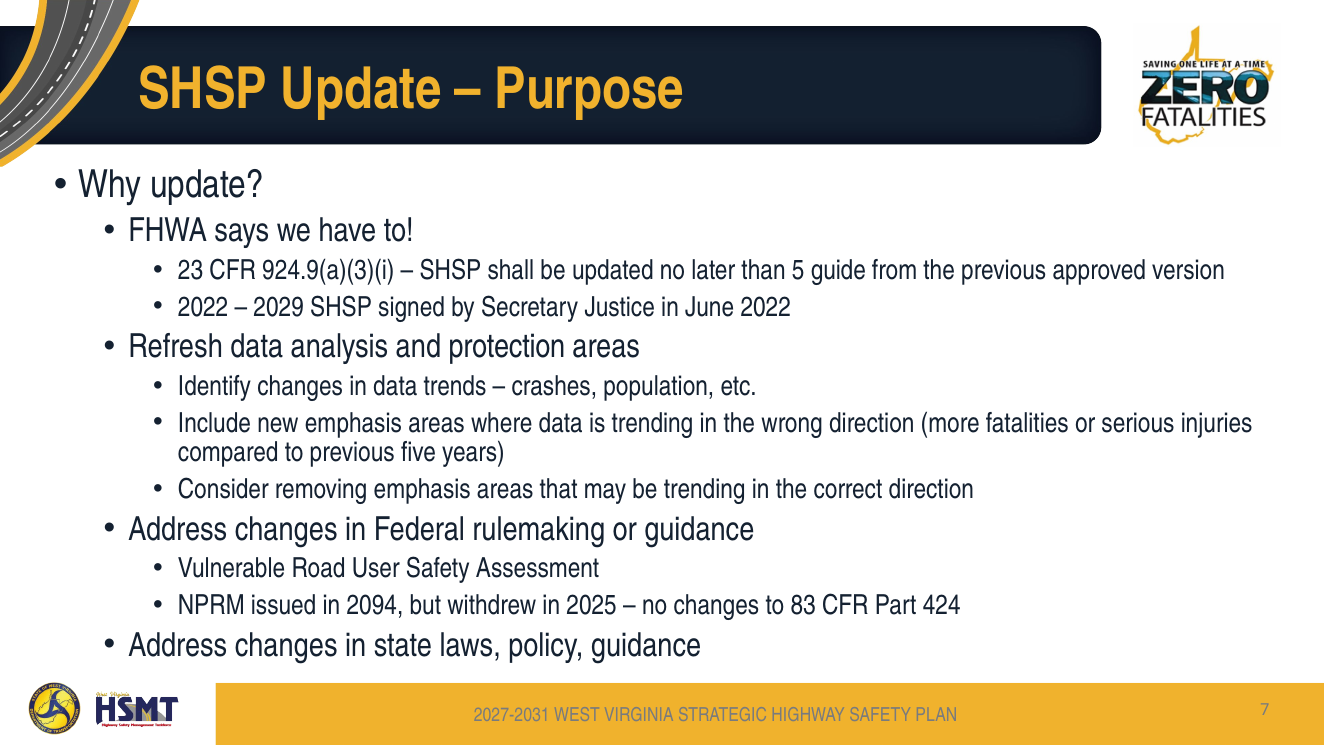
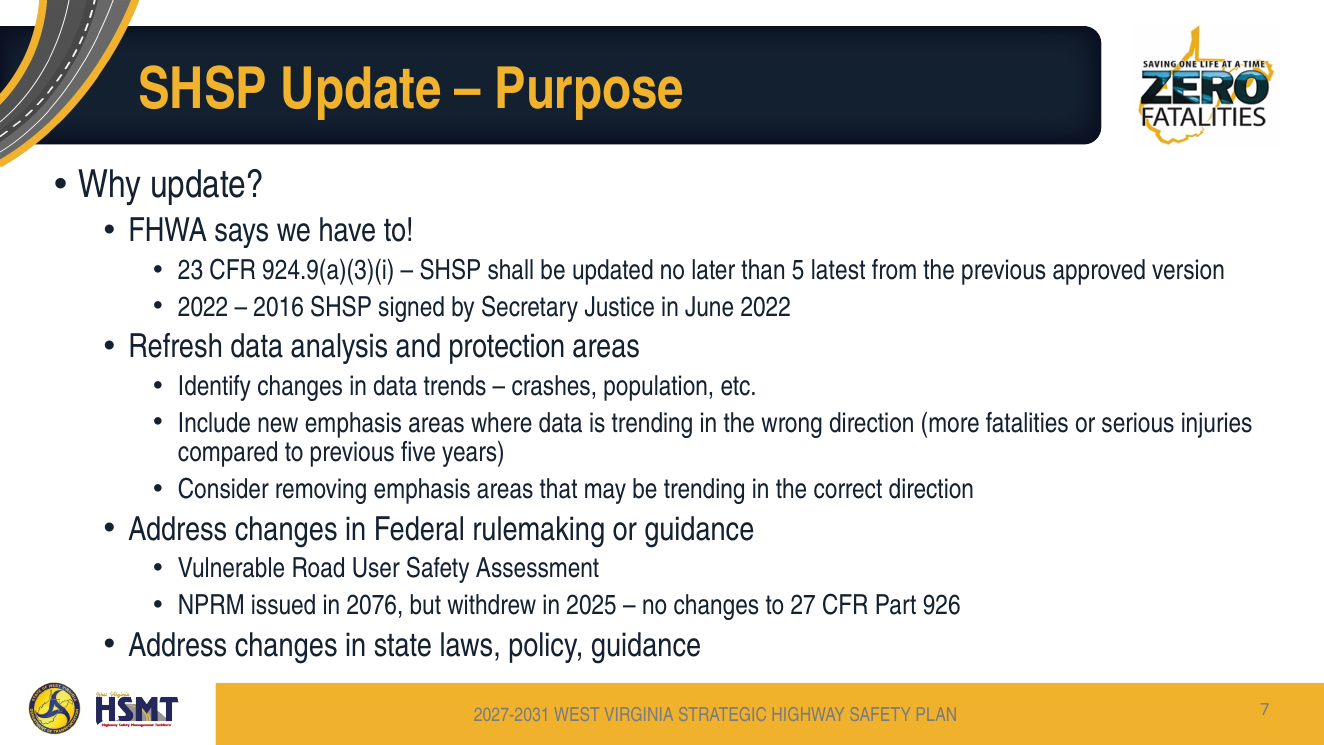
guide: guide -> latest
2029: 2029 -> 2016
2094: 2094 -> 2076
83: 83 -> 27
424: 424 -> 926
